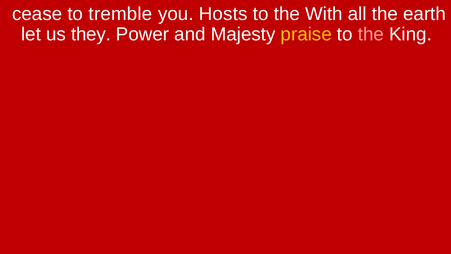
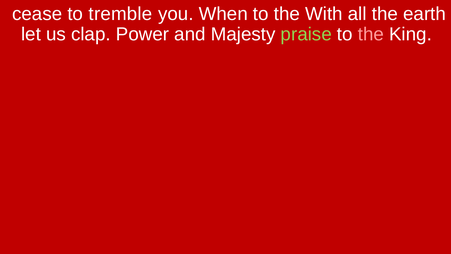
Hosts: Hosts -> When
they: they -> clap
praise colour: yellow -> light green
